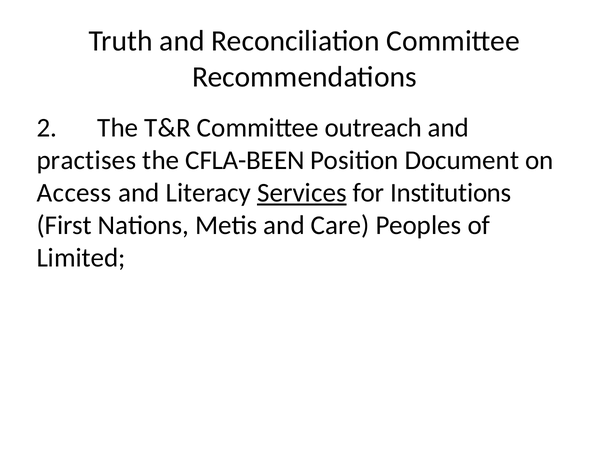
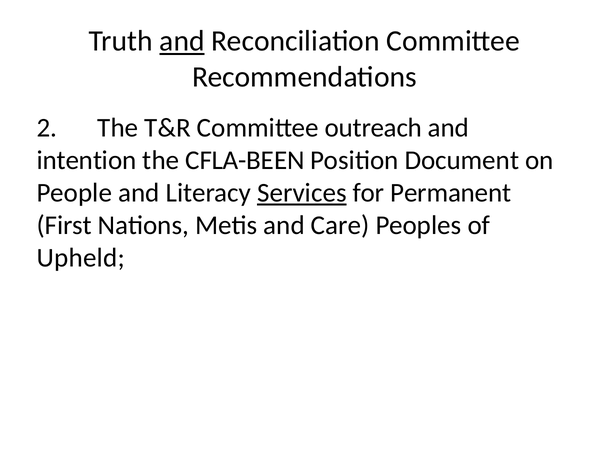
and at (182, 41) underline: none -> present
practises: practises -> intention
Access: Access -> People
Institutions: Institutions -> Permanent
Limited: Limited -> Upheld
